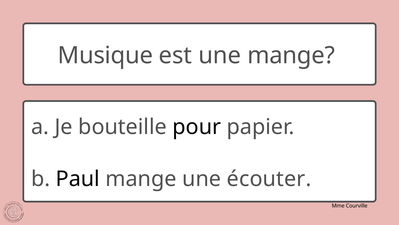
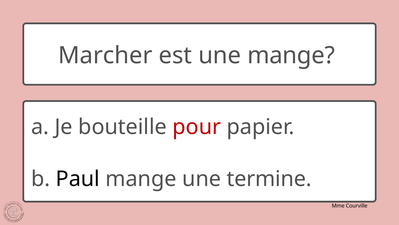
Musique: Musique -> Marcher
pour colour: black -> red
écouter: écouter -> termine
